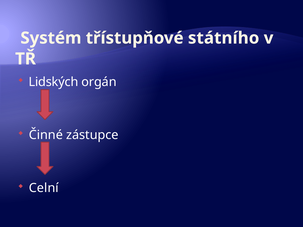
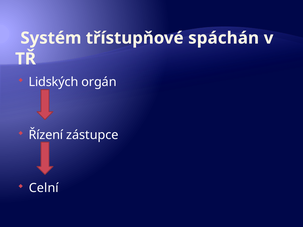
státního: státního -> spáchán
Činné: Činné -> Řízení
